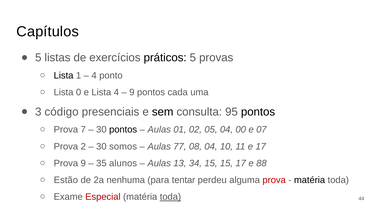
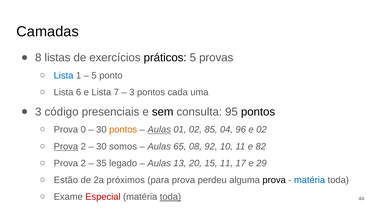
Capítulos: Capítulos -> Camadas
5 at (38, 58): 5 -> 8
Lista at (64, 75) colour: black -> blue
4 at (94, 75): 4 -> 5
0: 0 -> 6
Lista 4: 4 -> 7
9 at (132, 92): 9 -> 3
7: 7 -> 0
pontos at (123, 130) colour: black -> orange
Aulas at (159, 130) underline: none -> present
05: 05 -> 85
00: 00 -> 96
e 07: 07 -> 02
Prova at (66, 146) underline: none -> present
77: 77 -> 65
08 04: 04 -> 92
e 17: 17 -> 82
9 at (83, 163): 9 -> 2
alunos: alunos -> legado
34: 34 -> 20
15 15: 15 -> 11
88: 88 -> 29
nenhuma: nenhuma -> próximos
para tentar: tentar -> prova
prova at (274, 180) colour: red -> black
matéria at (310, 180) colour: black -> blue
